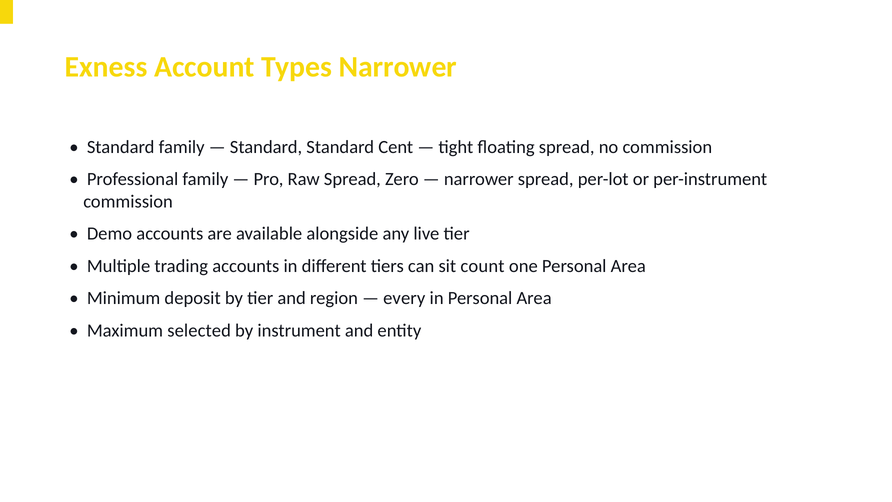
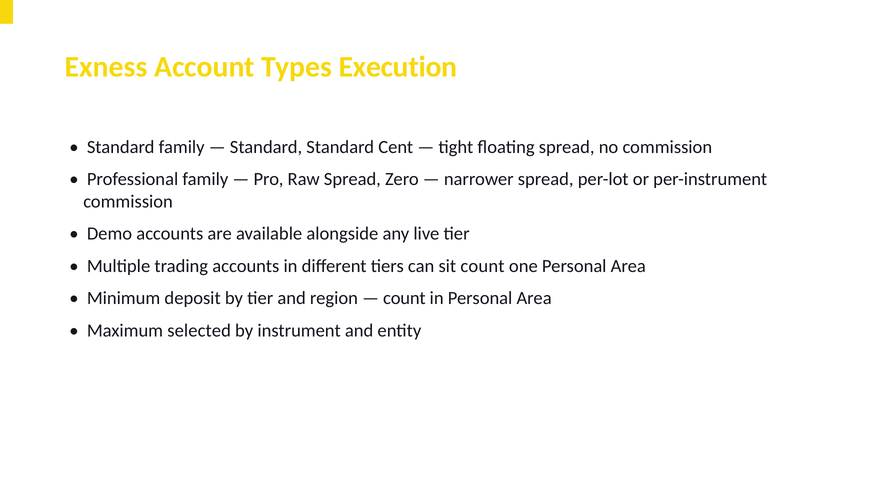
Types Narrower: Narrower -> Execution
every at (404, 298): every -> count
